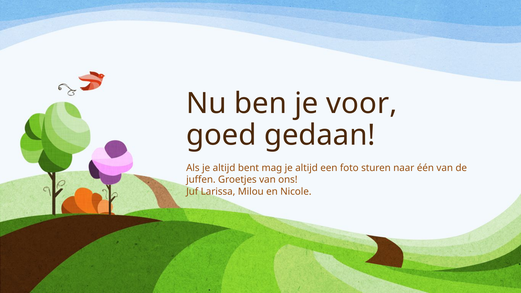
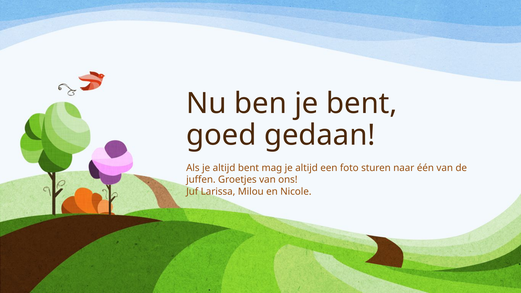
je voor: voor -> bent
